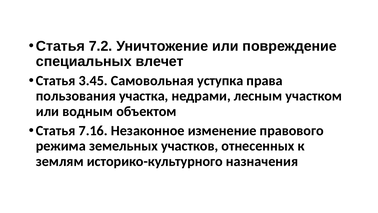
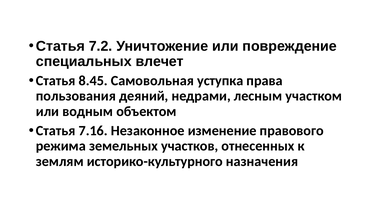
3.45: 3.45 -> 8.45
участка: участка -> деяний
